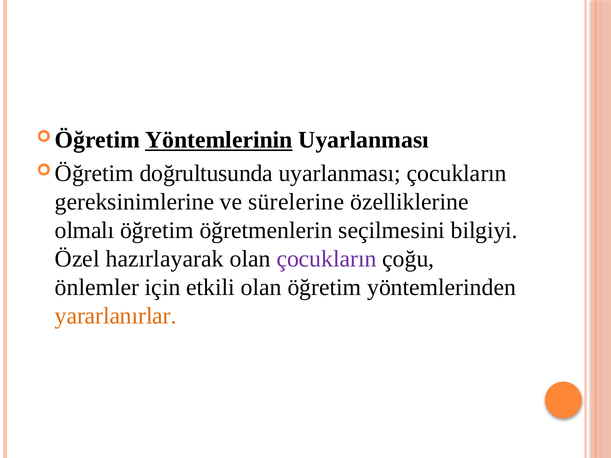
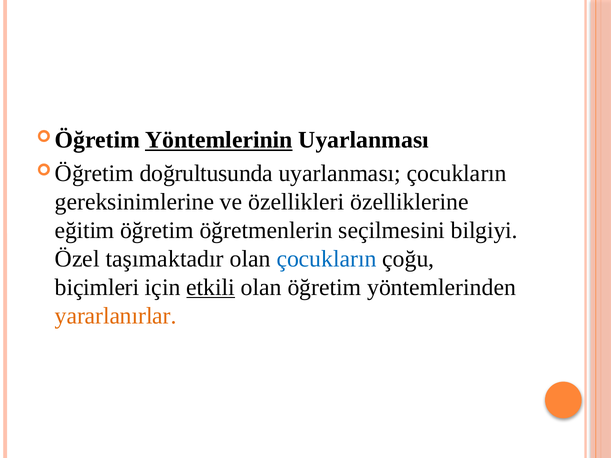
sürelerine: sürelerine -> özellikleri
olmalı: olmalı -> eğitim
hazırlayarak: hazırlayarak -> taşımaktadır
çocukların at (327, 259) colour: purple -> blue
önlemler: önlemler -> biçimleri
etkili underline: none -> present
